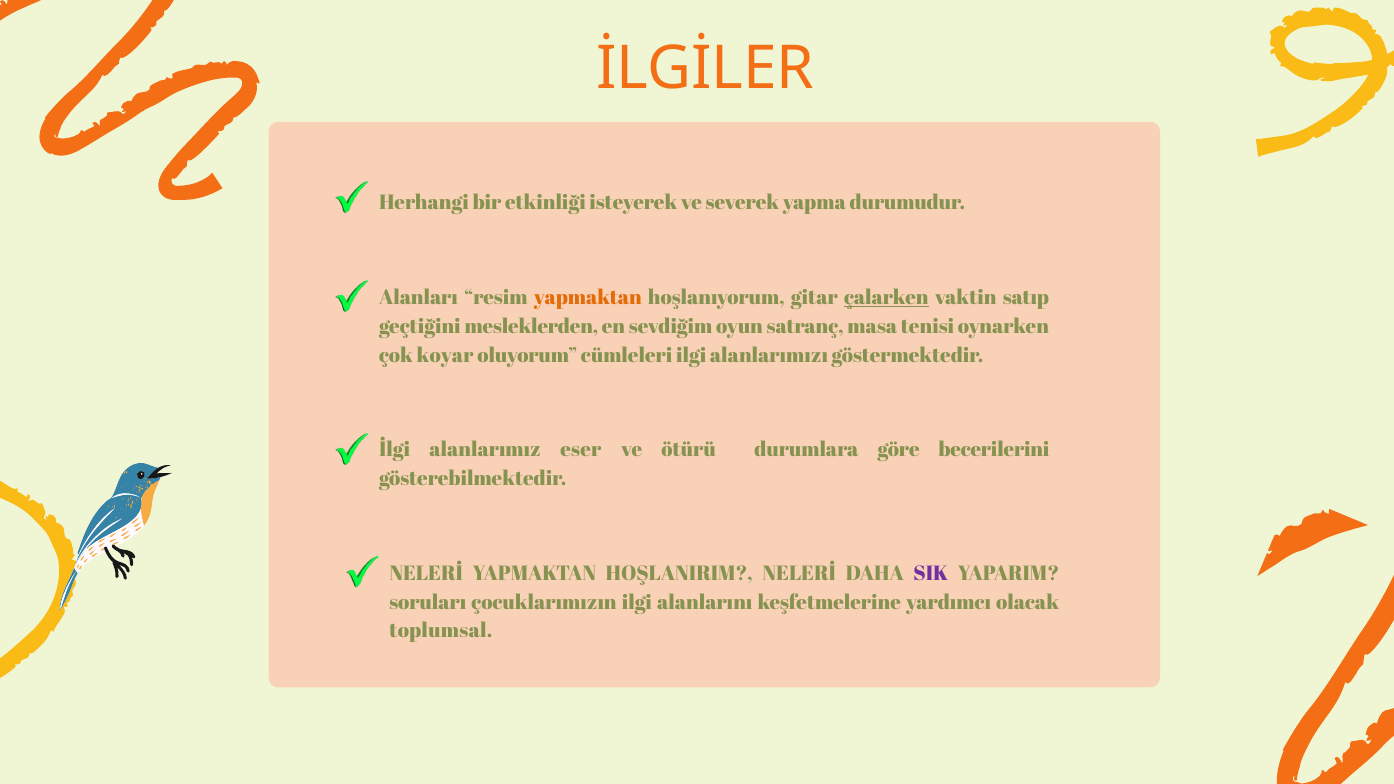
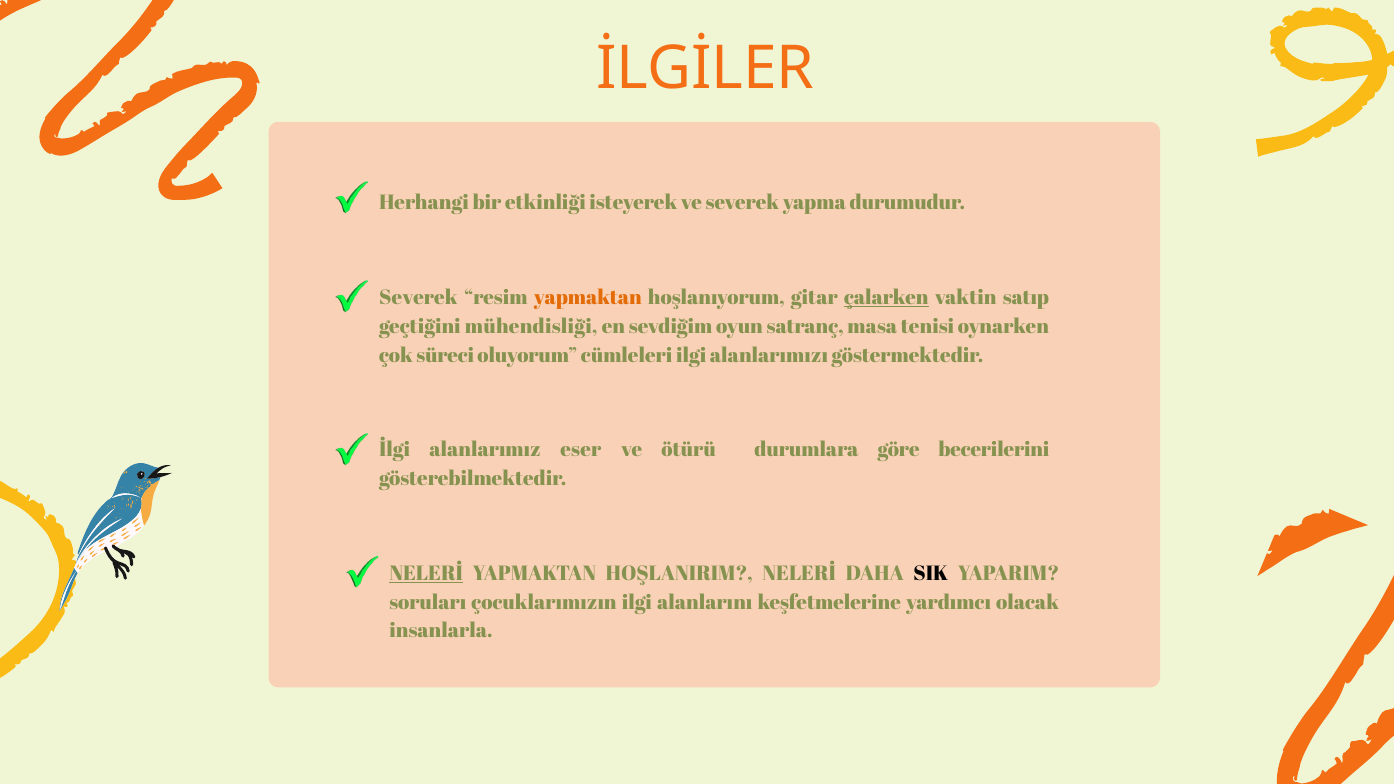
Alanları at (418, 298): Alanları -> Severek
mesleklerden: mesleklerden -> mühendisliği
koyar: koyar -> süreci
NELERİ at (426, 574) underline: none -> present
SIK colour: purple -> black
toplumsal: toplumsal -> insanlarla
